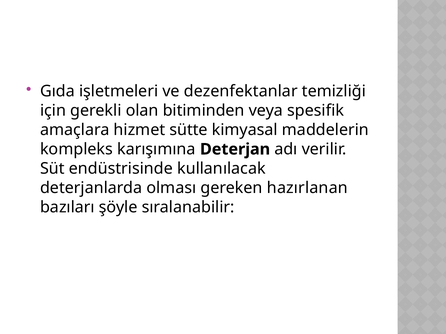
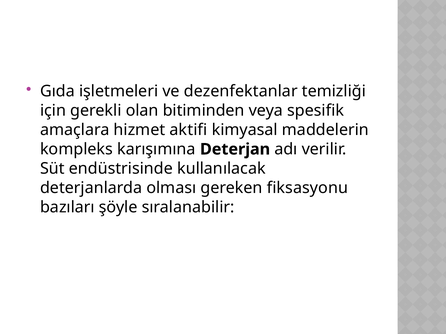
sütte: sütte -> aktifi
hazırlanan: hazırlanan -> fiksasyonu
